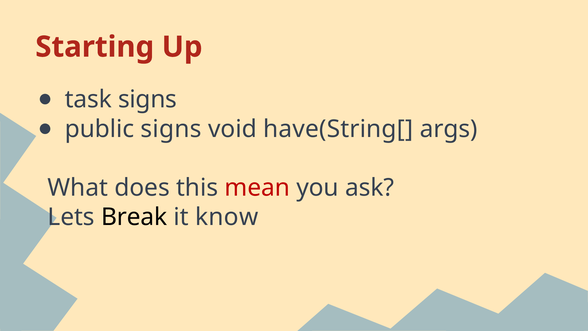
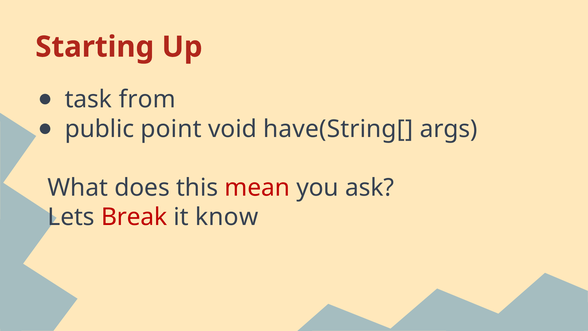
task signs: signs -> from
public signs: signs -> point
Break colour: black -> red
